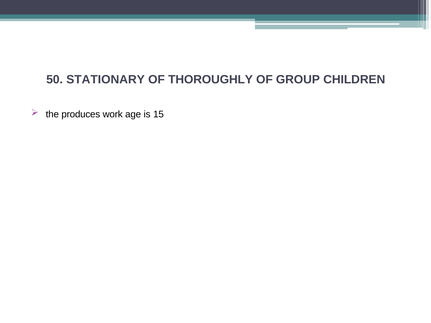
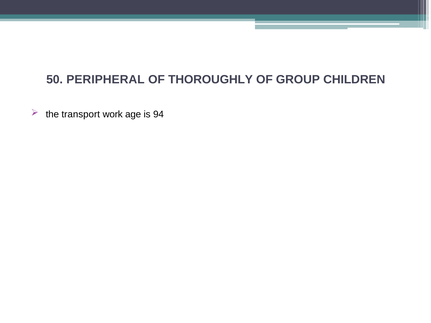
STATIONARY: STATIONARY -> PERIPHERAL
produces: produces -> transport
15: 15 -> 94
